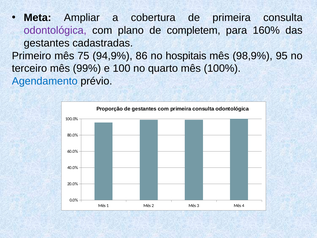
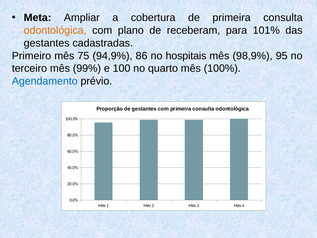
odontológica at (55, 30) colour: purple -> orange
completem: completem -> receberam
160%: 160% -> 101%
